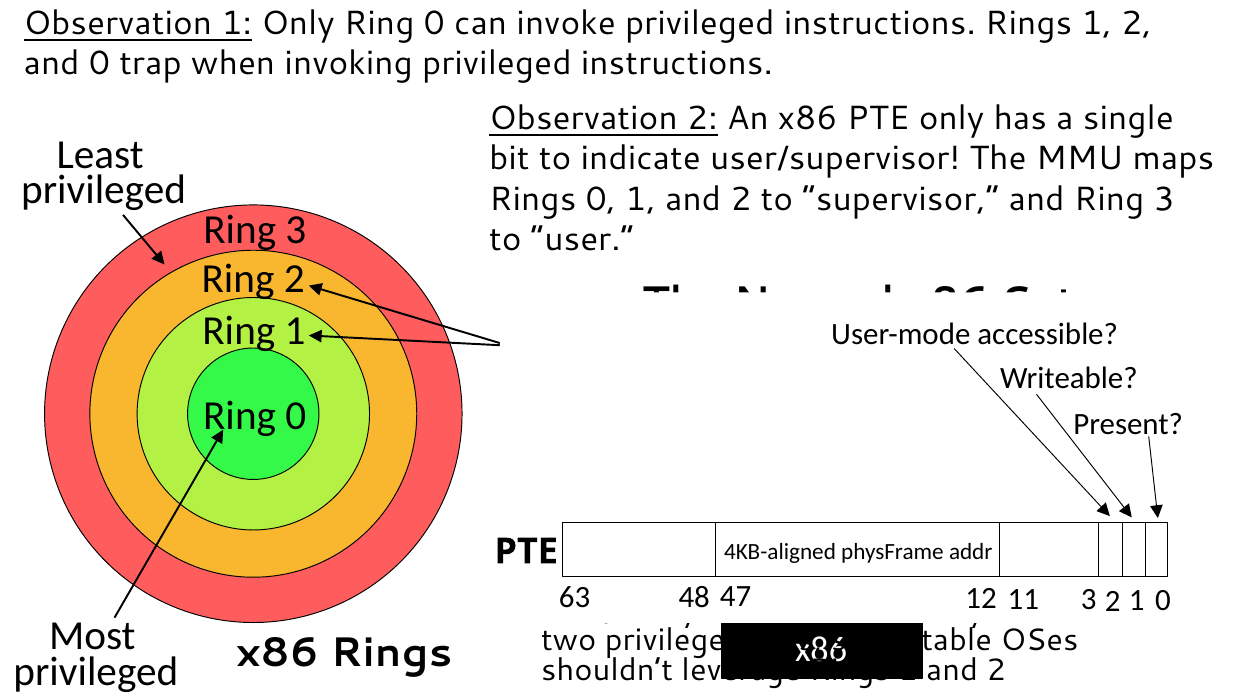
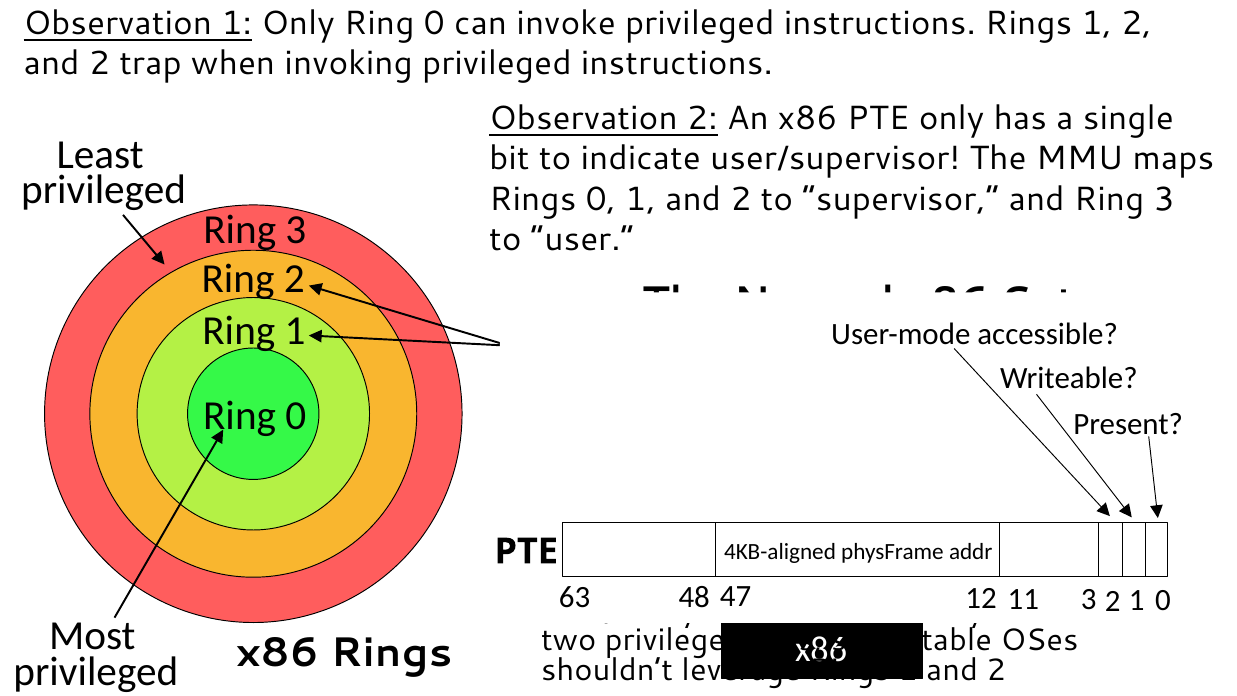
0 at (100, 64): 0 -> 2
